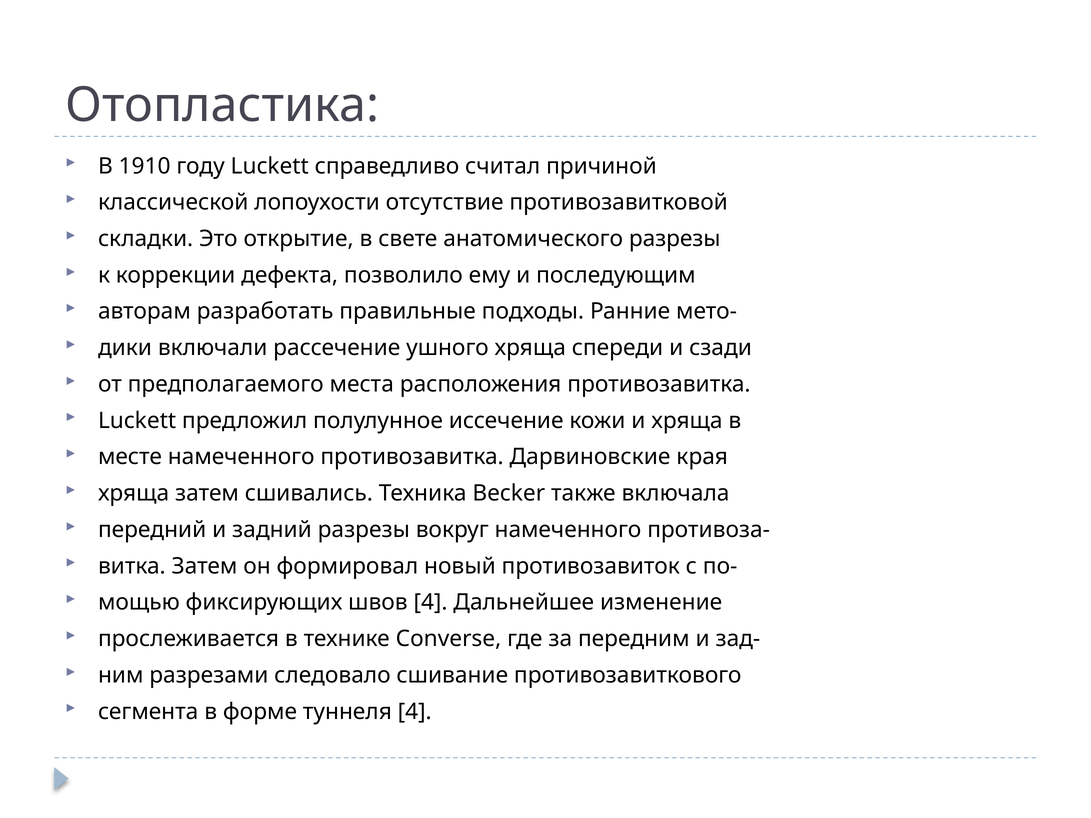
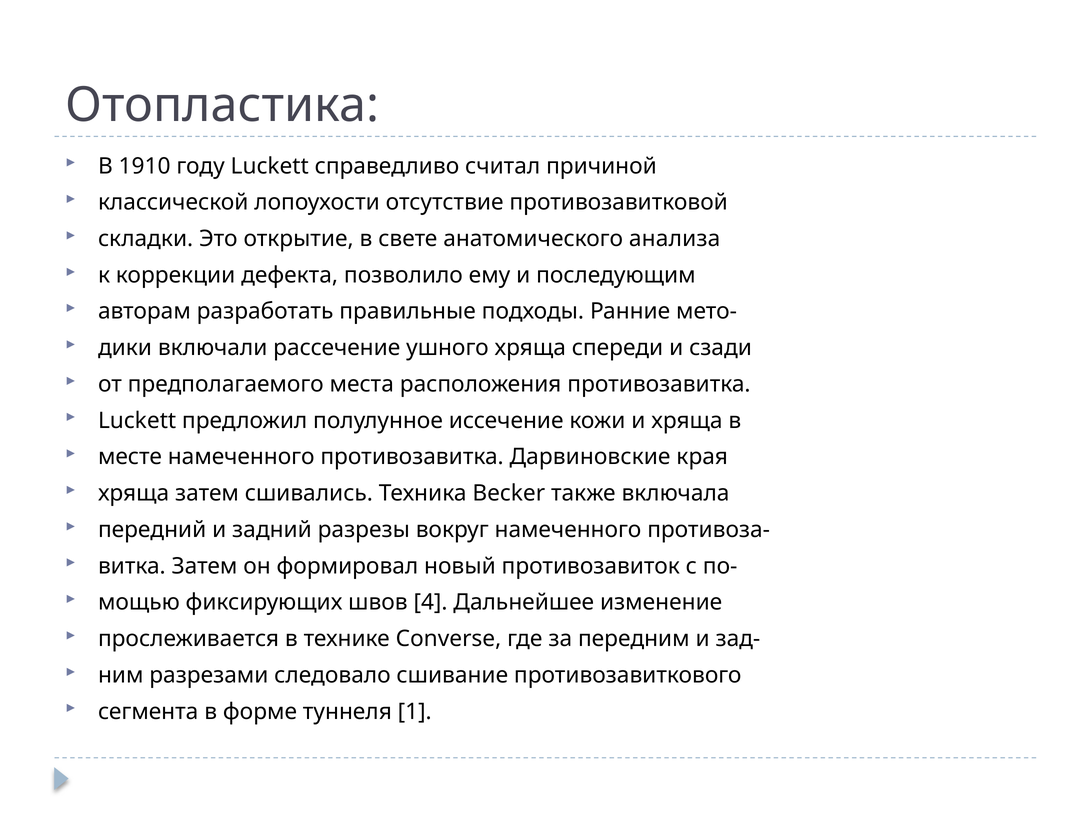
анатомического разрезы: разрезы -> анализа
туннеля 4: 4 -> 1
